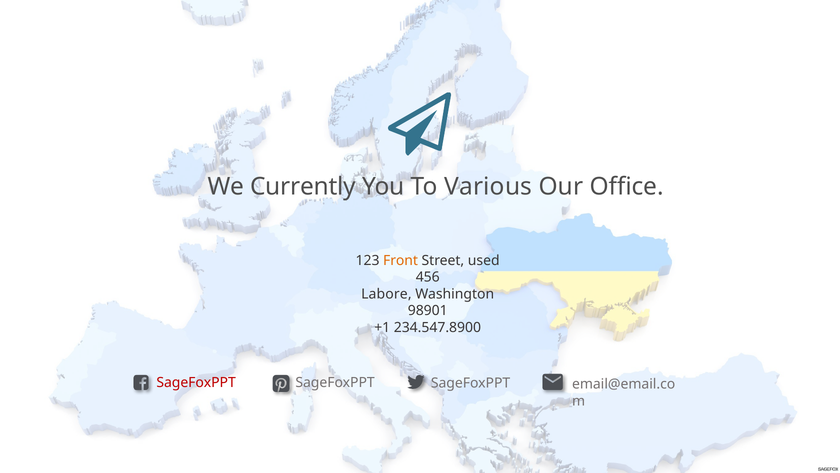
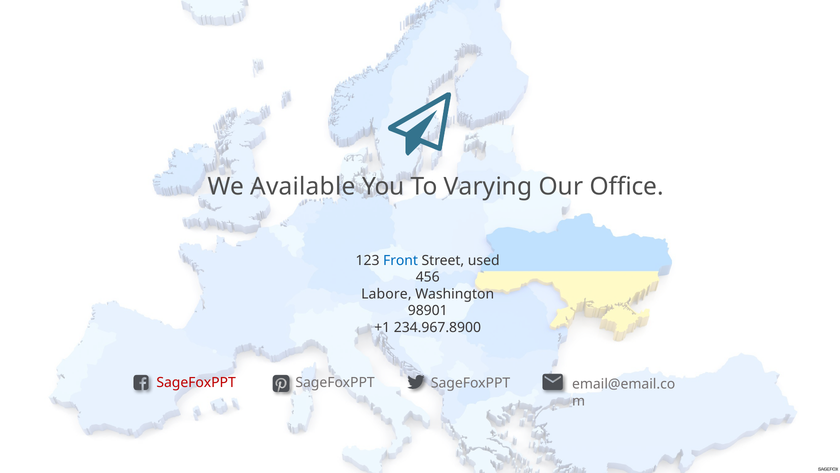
Currently: Currently -> Available
Various: Various -> Varying
Front colour: orange -> blue
234.547.8900: 234.547.8900 -> 234.967.8900
